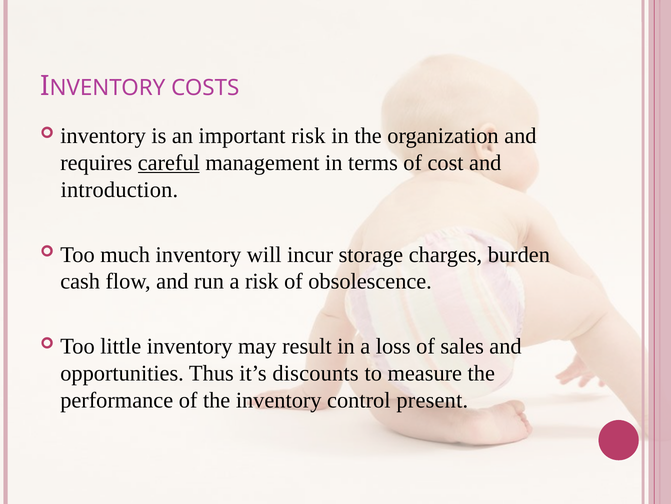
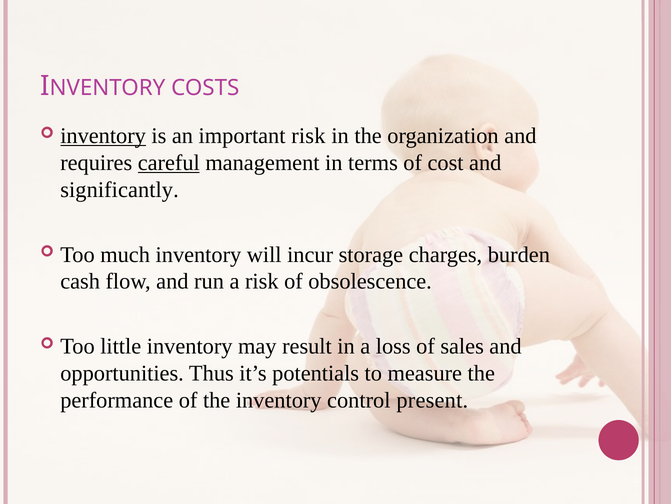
inventory at (103, 136) underline: none -> present
introduction: introduction -> significantly
discounts: discounts -> potentials
